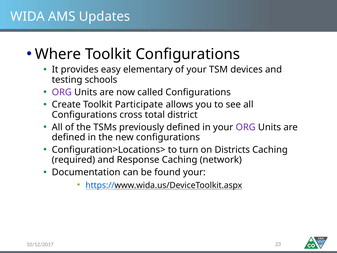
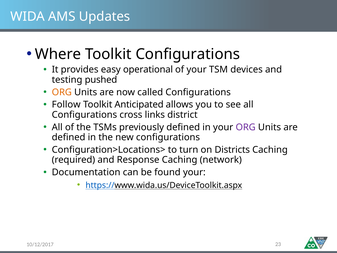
elementary: elementary -> operational
schools: schools -> pushed
ORG at (62, 92) colour: purple -> orange
Create: Create -> Follow
Participate: Participate -> Anticipated
total: total -> links
